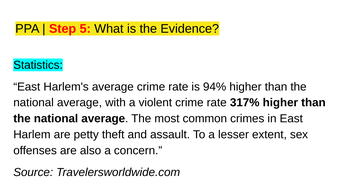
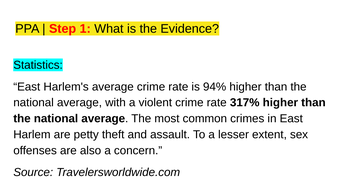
5: 5 -> 1
